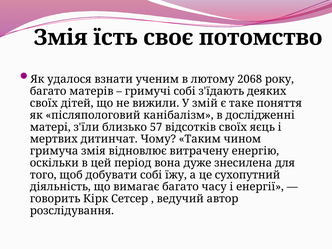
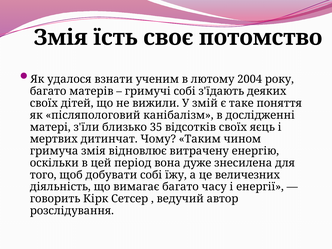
2068: 2068 -> 2004
57: 57 -> 35
сухопутний: сухопутний -> величезних
